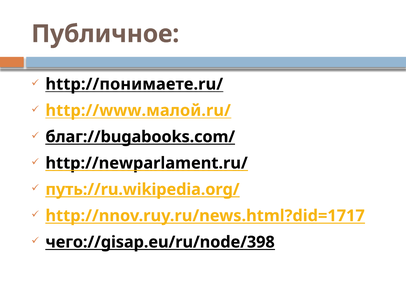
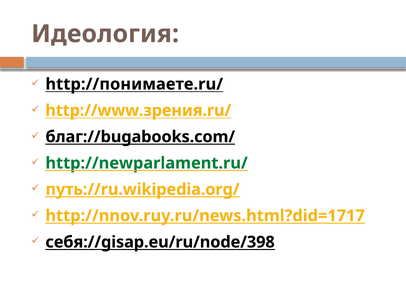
Публичное: Публичное -> Идеология
http://www.малой.ru/: http://www.малой.ru/ -> http://www.зрения.ru/
http://newparlament.ru/ colour: black -> green
чего://gisap.eu/ru/node/398: чего://gisap.eu/ru/node/398 -> себя://gisap.eu/ru/node/398
